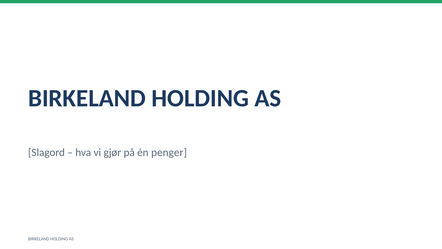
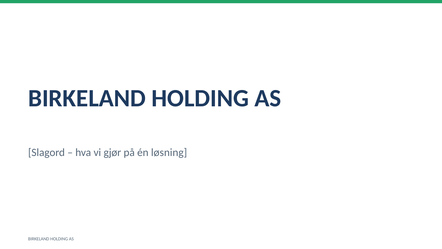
penger: penger -> løsning
